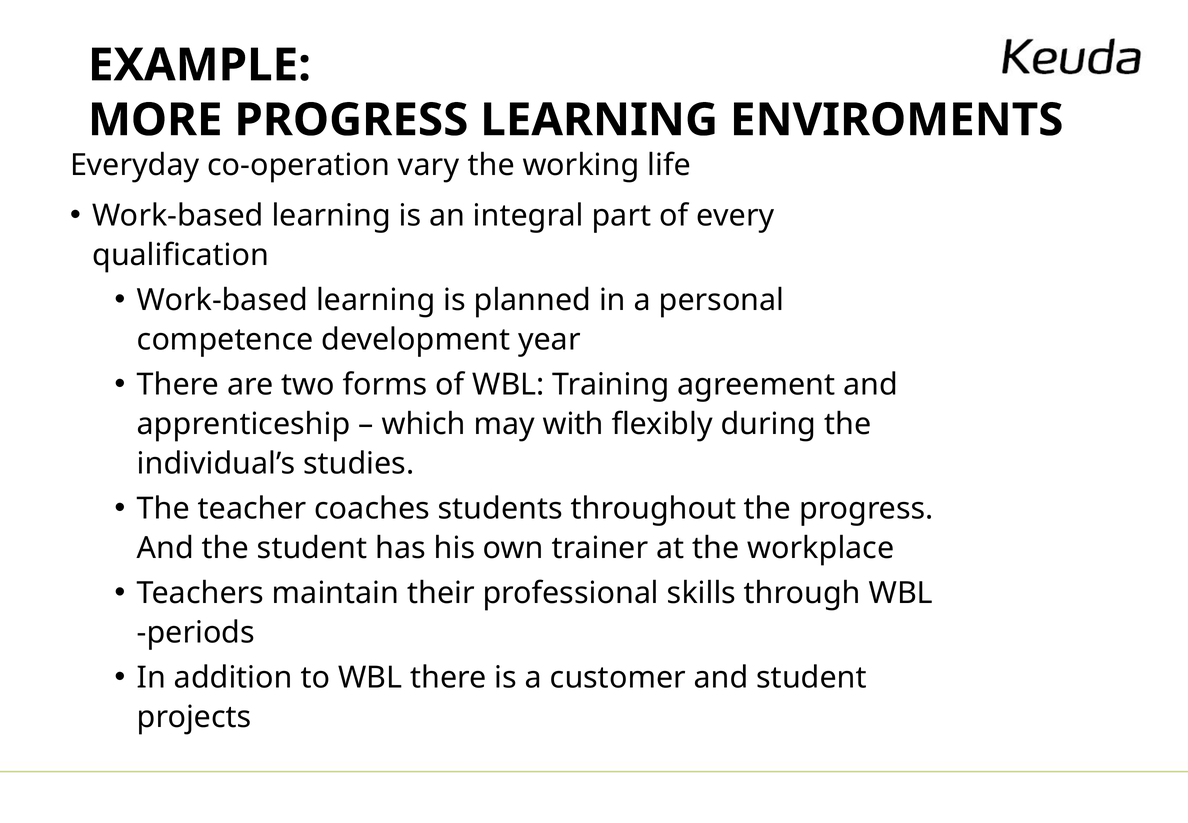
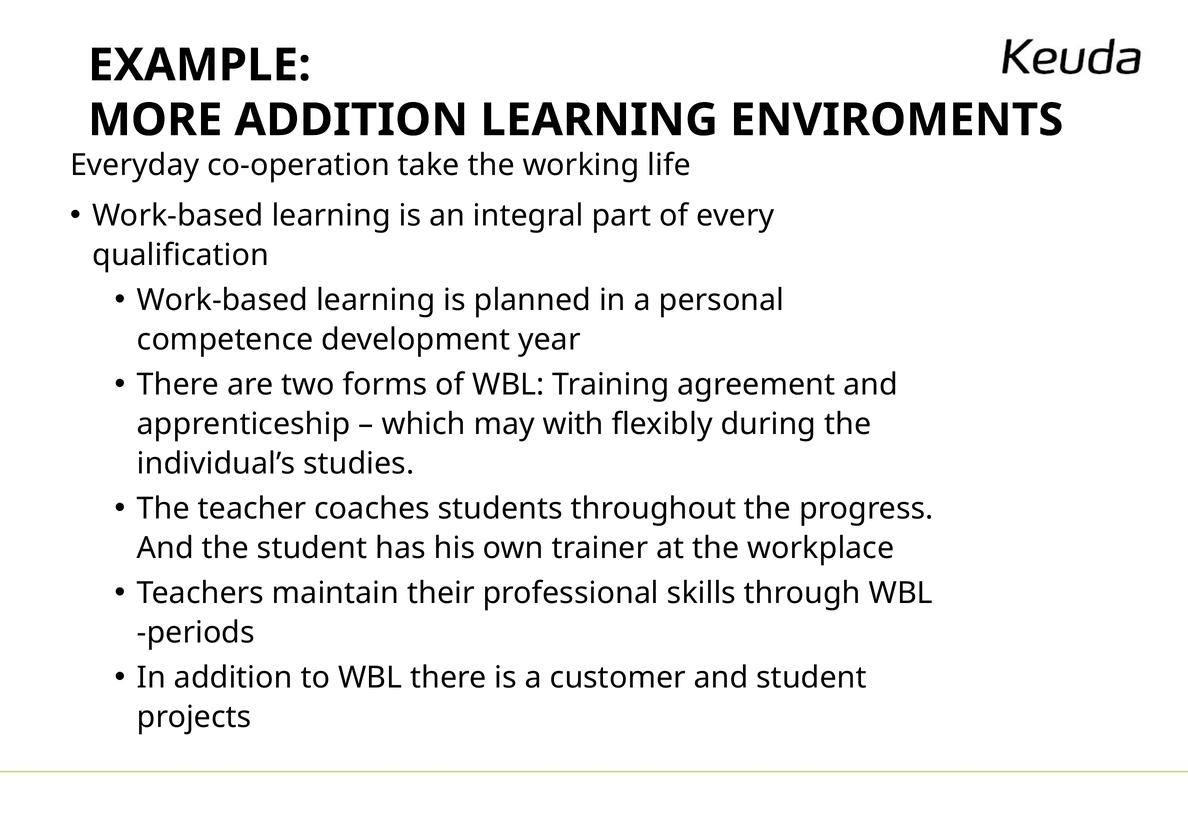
MORE PROGRESS: PROGRESS -> ADDITION
vary: vary -> take
